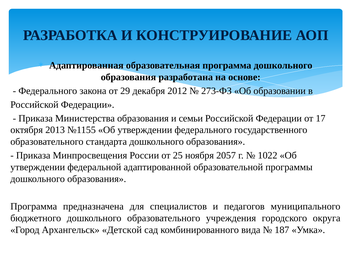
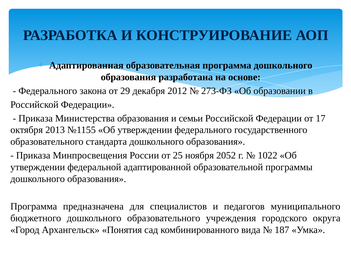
2057: 2057 -> 2052
Детской: Детской -> Понятия
